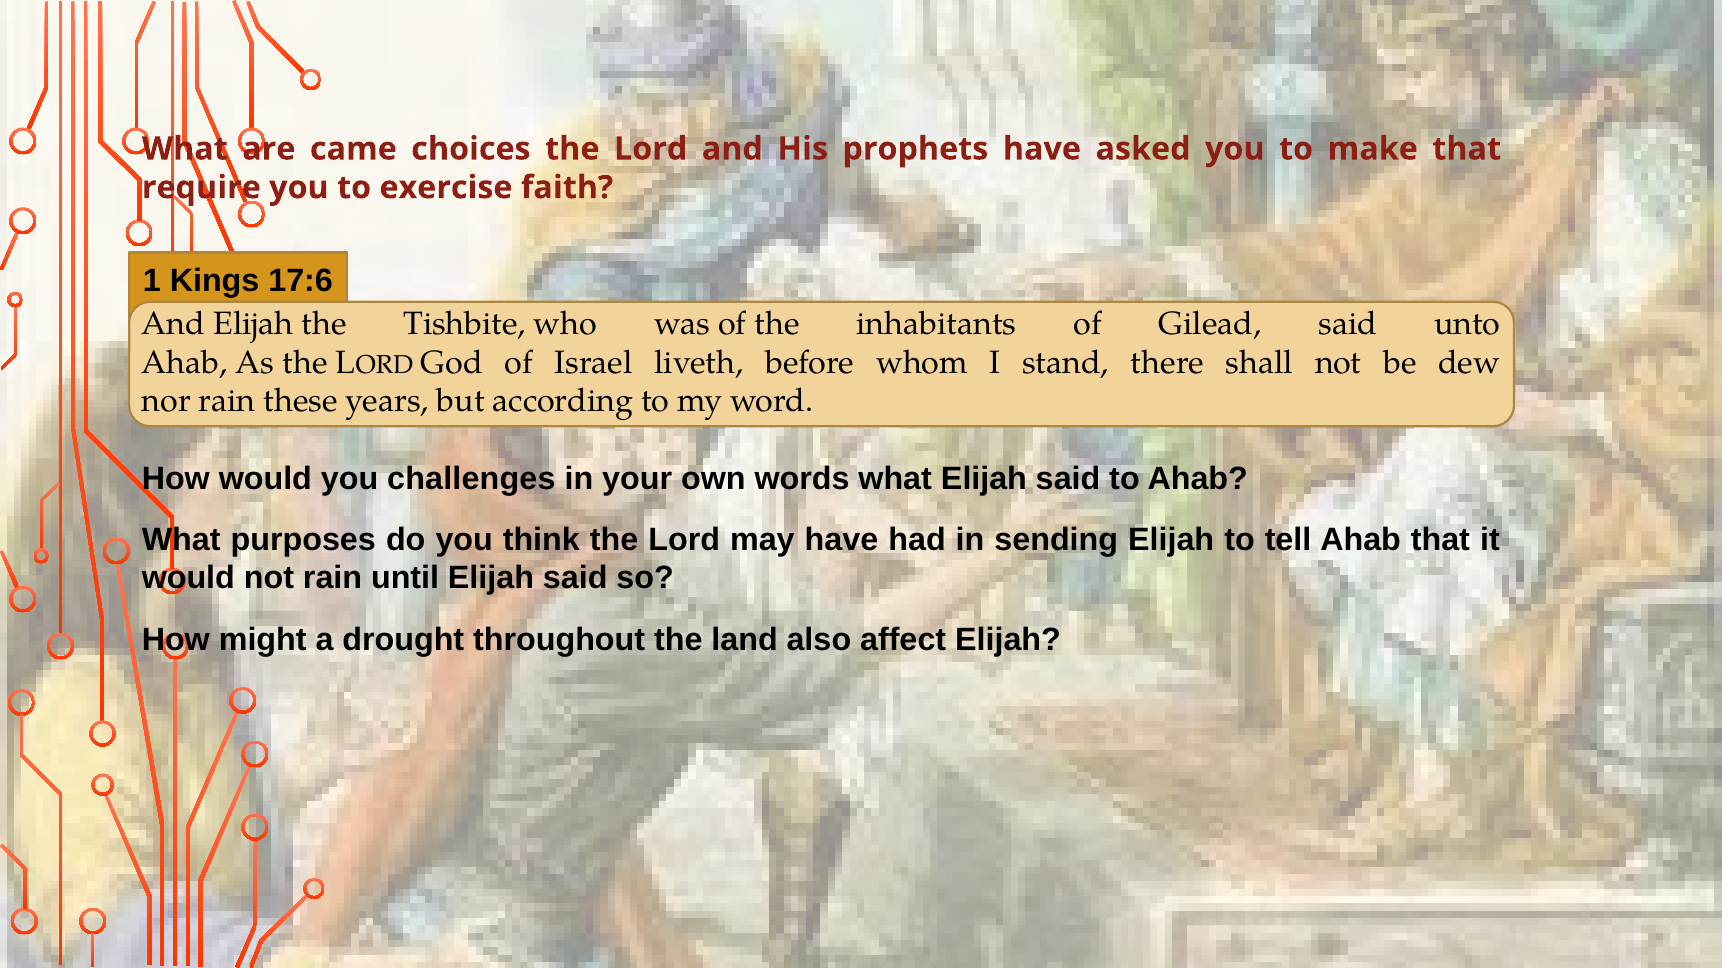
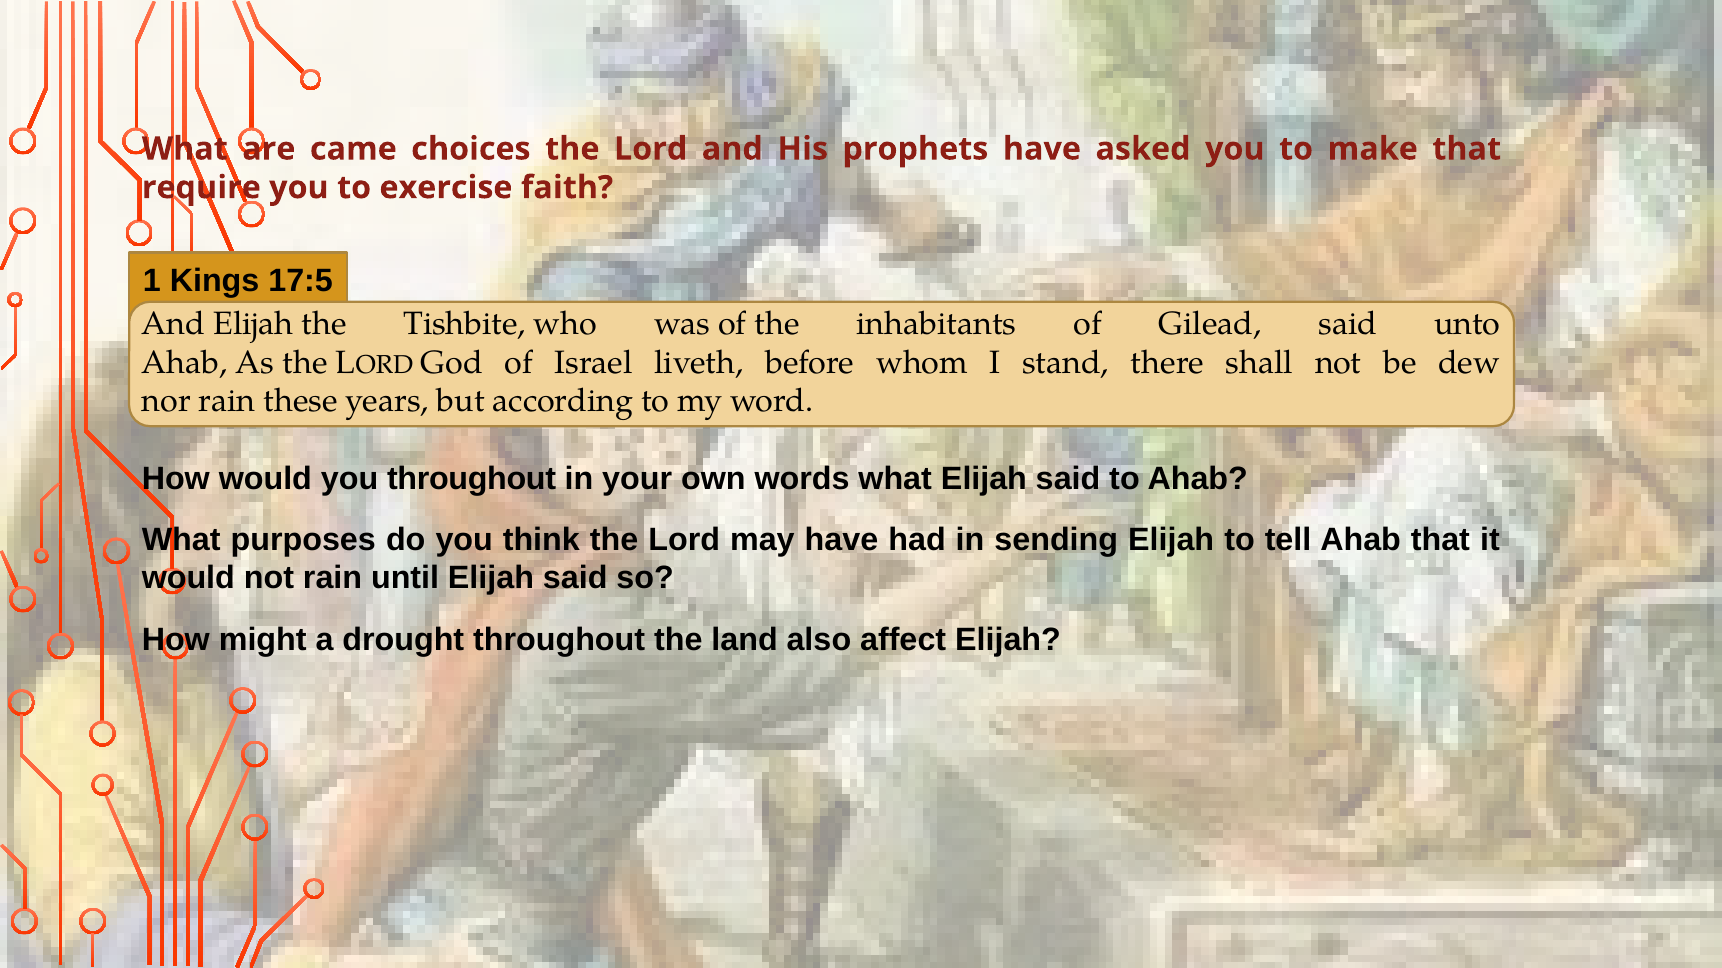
17:6: 17:6 -> 17:5
you challenges: challenges -> throughout
